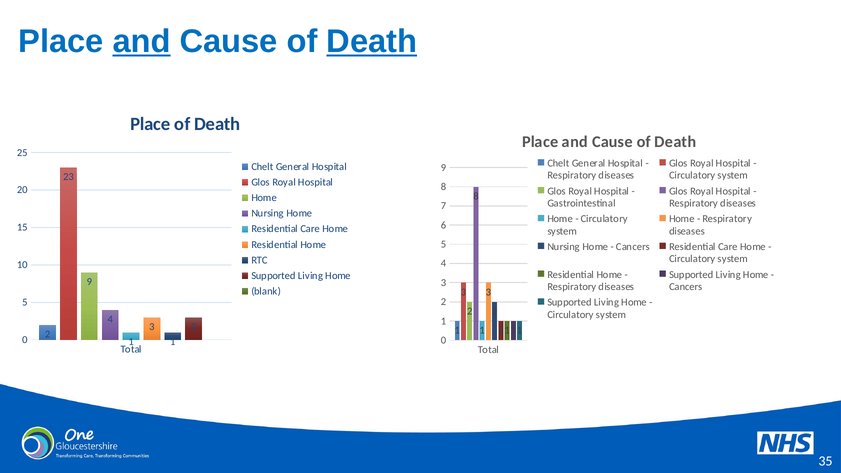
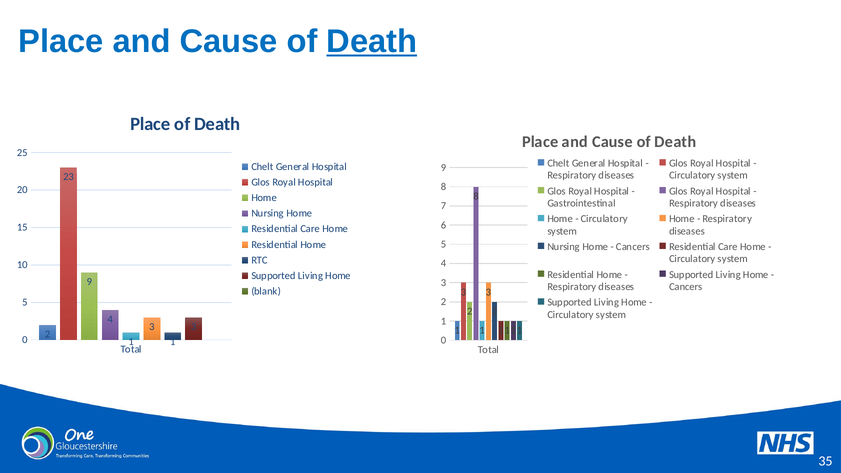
and at (142, 42) underline: present -> none
